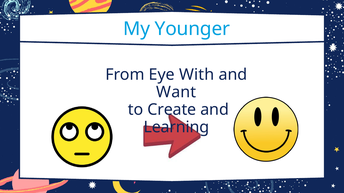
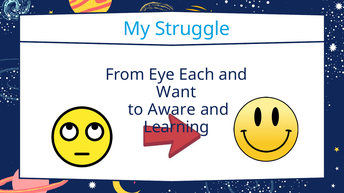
Younger: Younger -> Struggle
With: With -> Each
Create: Create -> Aware
